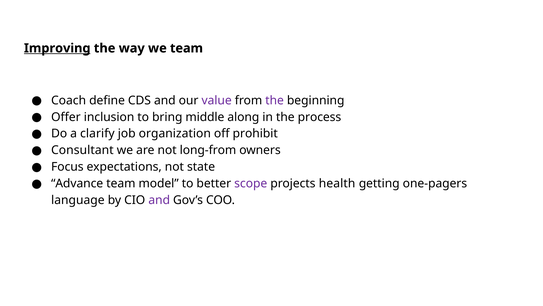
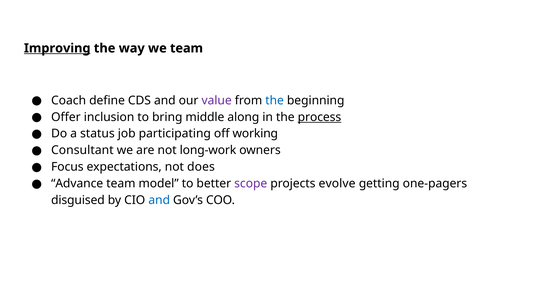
the at (275, 100) colour: purple -> blue
process underline: none -> present
clarify: clarify -> status
organization: organization -> participating
prohibit: prohibit -> working
long-from: long-from -> long-work
state: state -> does
health: health -> evolve
language: language -> disguised
and at (159, 200) colour: purple -> blue
